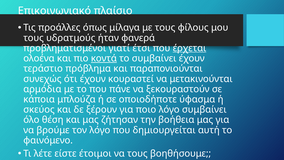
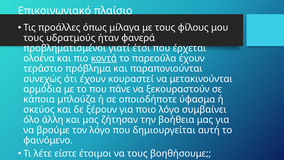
έρχεται underline: present -> none
το συμβαίνει: συμβαίνει -> παρεούλα
θέση: θέση -> άλλη
